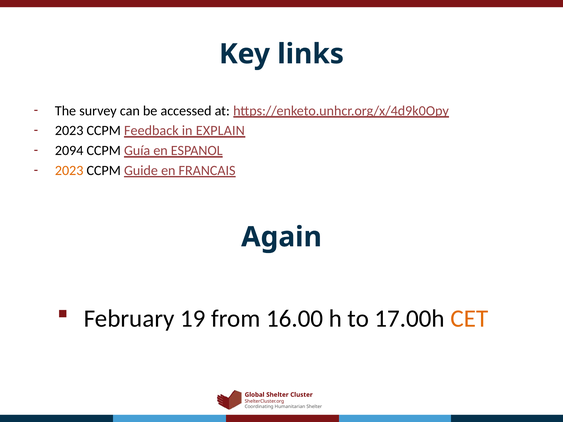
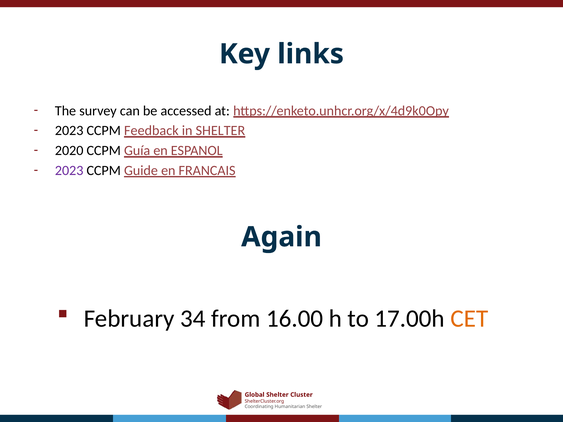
in EXPLAIN: EXPLAIN -> SHELTER
2094: 2094 -> 2020
2023 at (69, 171) colour: orange -> purple
19: 19 -> 34
